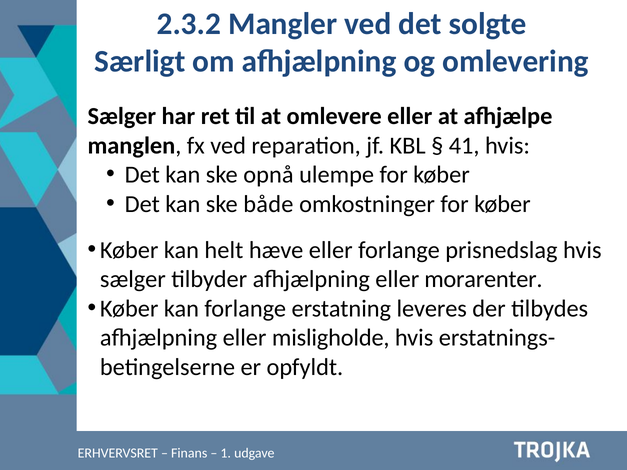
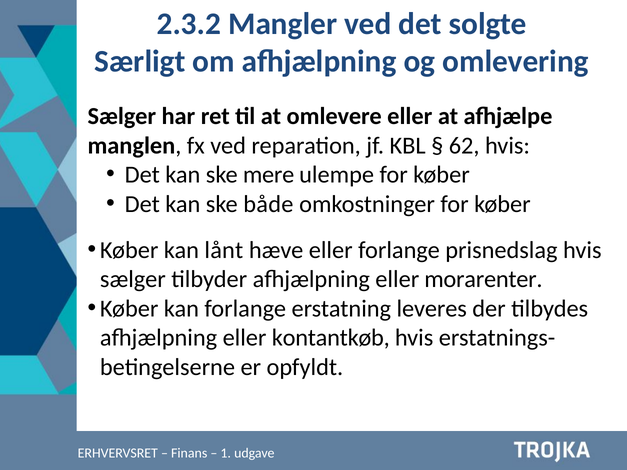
41: 41 -> 62
opnå: opnå -> mere
helt: helt -> lånt
misligholde: misligholde -> kontantkøb
